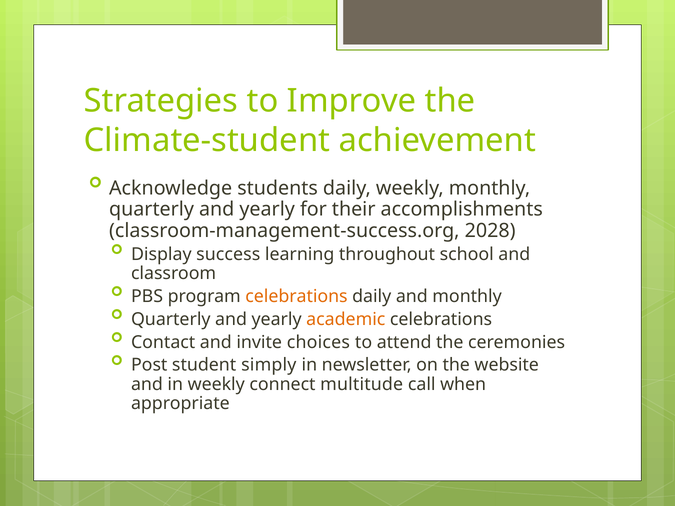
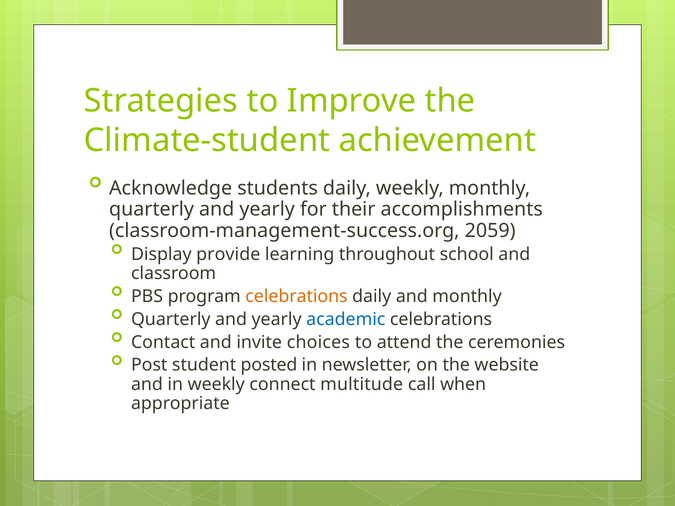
2028: 2028 -> 2059
success: success -> provide
academic colour: orange -> blue
simply: simply -> posted
